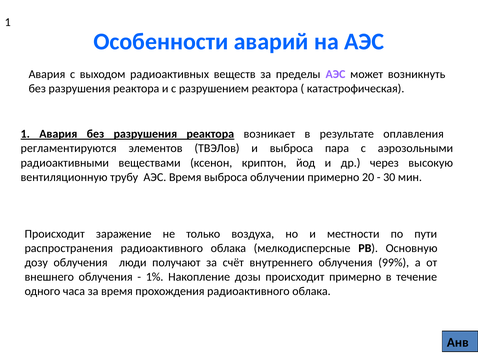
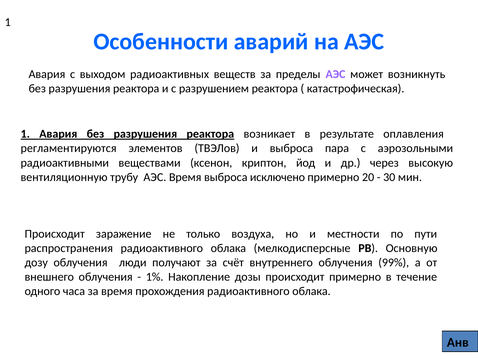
облучении: облучении -> исключено
